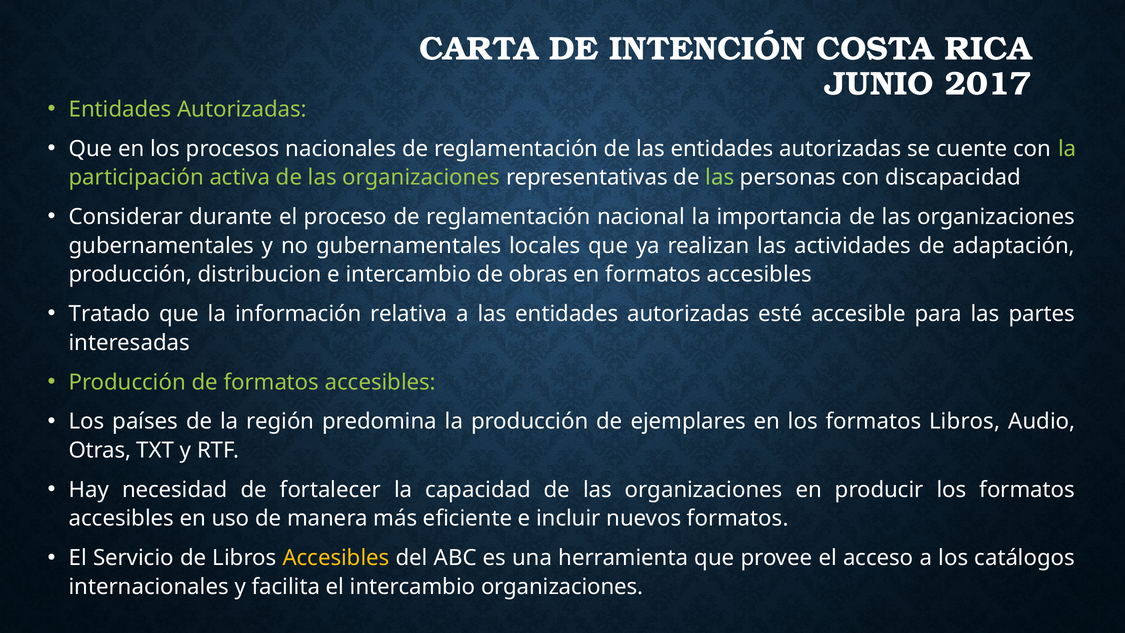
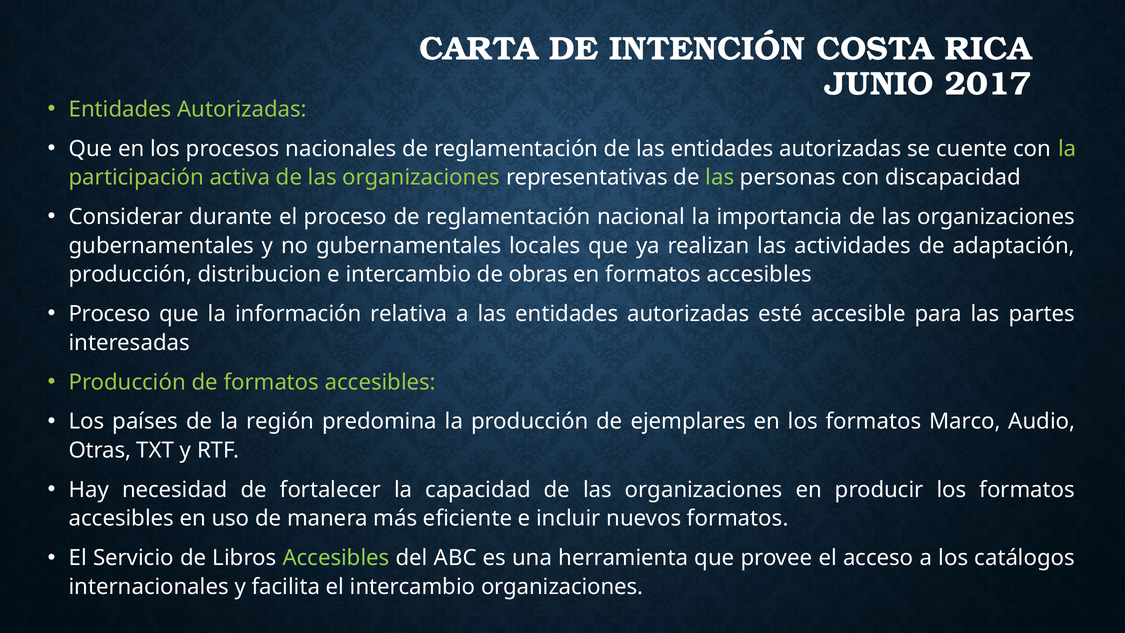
Tratado at (110, 314): Tratado -> Proceso
formatos Libros: Libros -> Marco
Accesibles at (336, 558) colour: yellow -> light green
